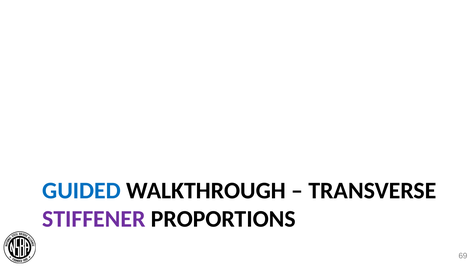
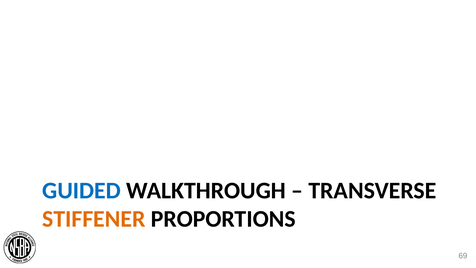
STIFFENER colour: purple -> orange
